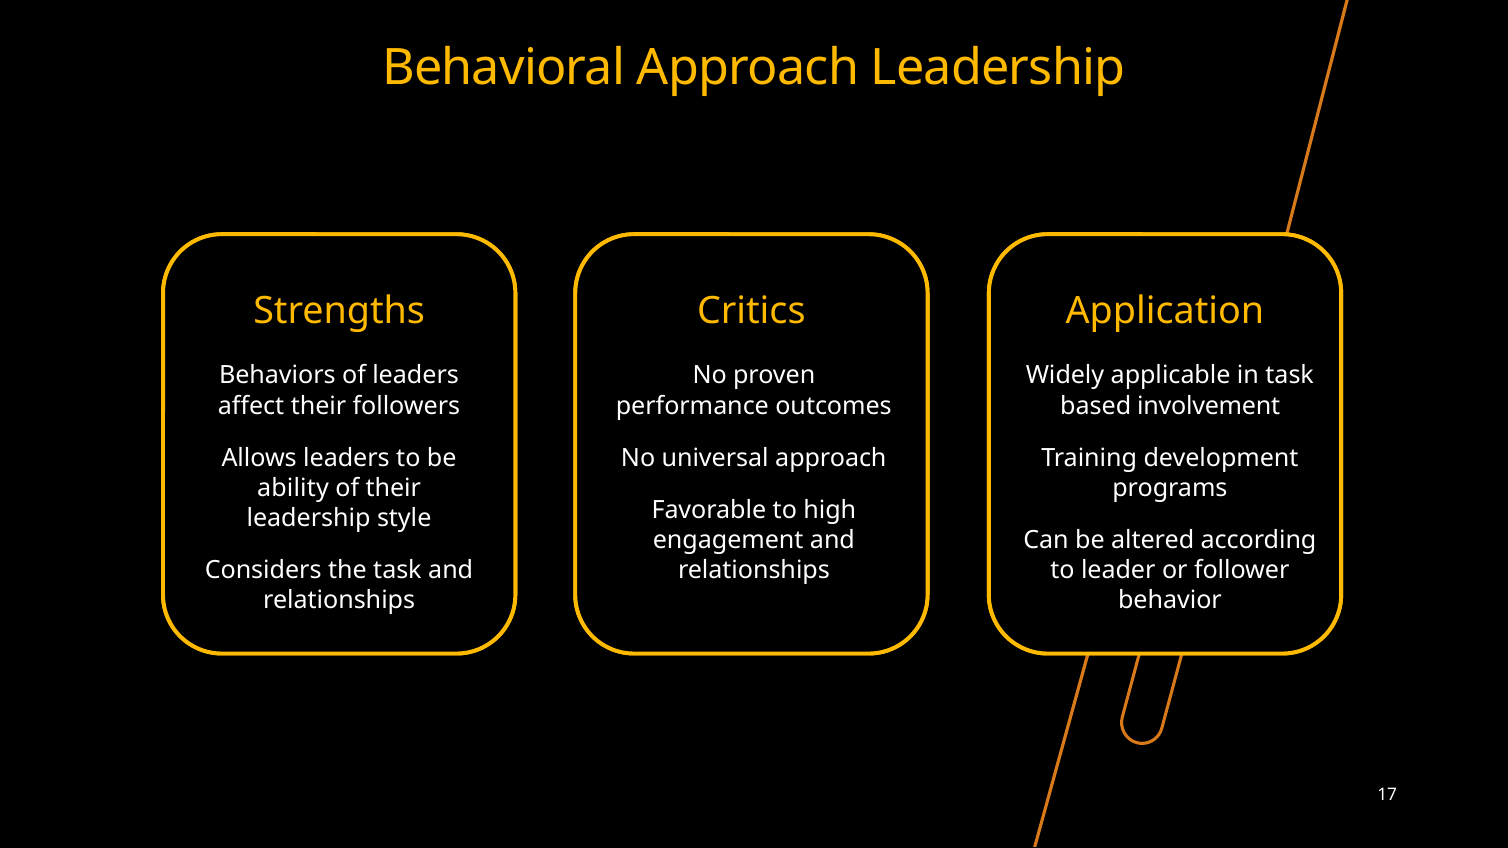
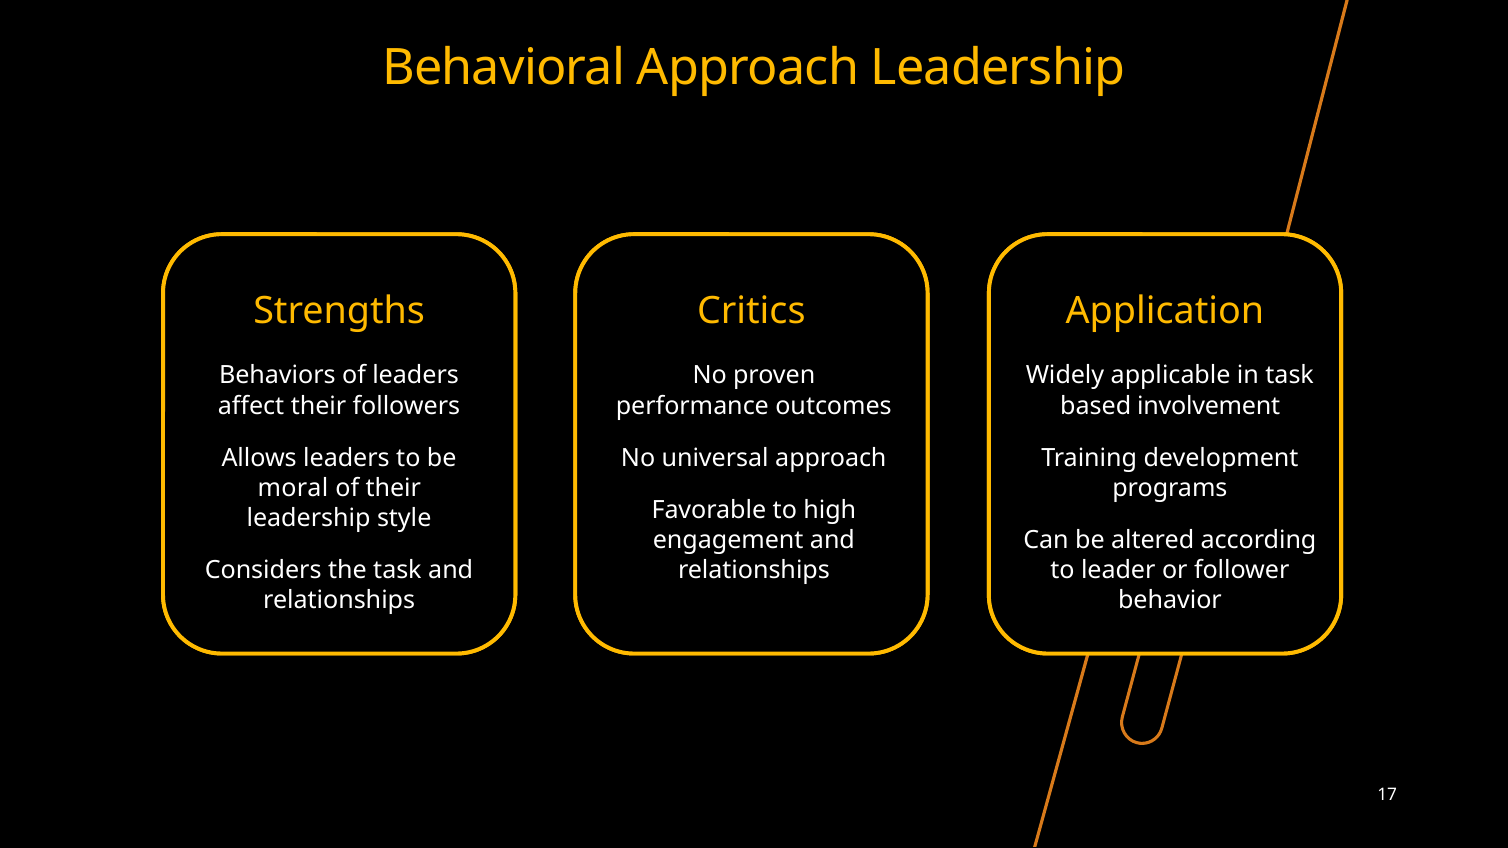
ability: ability -> moral
